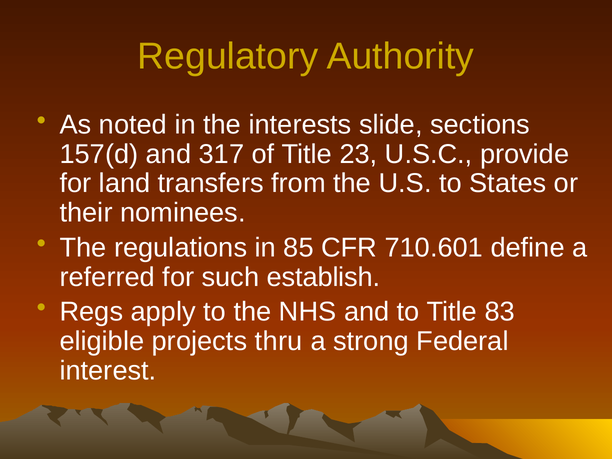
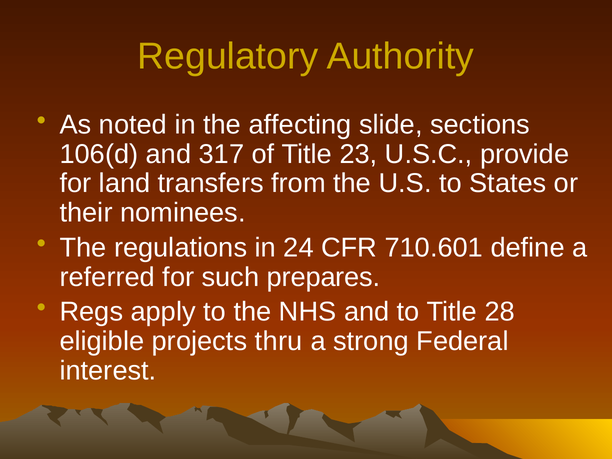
interests: interests -> affecting
157(d: 157(d -> 106(d
85: 85 -> 24
establish: establish -> prepares
83: 83 -> 28
